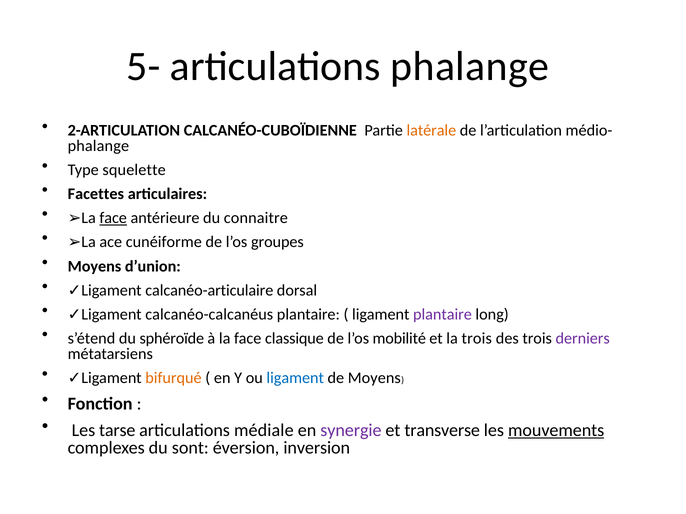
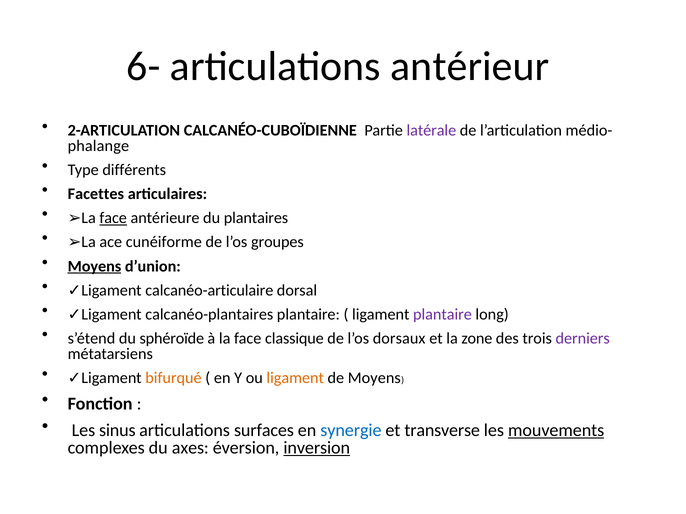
5-: 5- -> 6-
articulations phalange: phalange -> antérieur
latérale colour: orange -> purple
squelette: squelette -> différents
connaitre: connaitre -> plantaires
Moyens at (94, 266) underline: none -> present
calcanéo-calcanéus: calcanéo-calcanéus -> calcanéo-plantaires
mobilité: mobilité -> dorsaux
la trois: trois -> zone
ligament at (295, 378) colour: blue -> orange
tarse: tarse -> sinus
médiale: médiale -> surfaces
synergie colour: purple -> blue
sont: sont -> axes
inversion underline: none -> present
